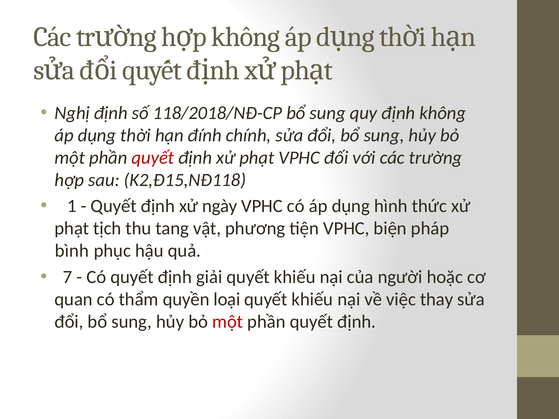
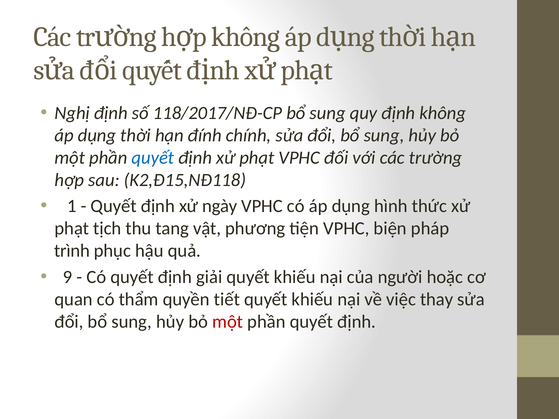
118/2018/NĐ-CP: 118/2018/NĐ-CP -> 118/2017/NĐ-CP
quyết at (153, 158) colour: red -> blue
bình: bình -> trình
7: 7 -> 9
loại: loại -> tiết
